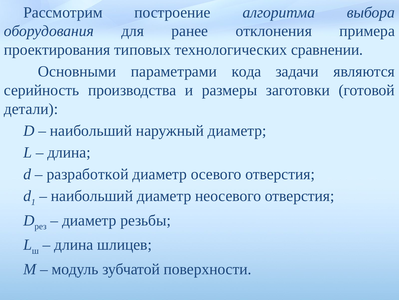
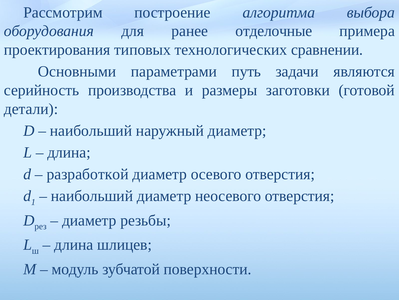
отклонения: отклонения -> отделочные
кода: кода -> путь
